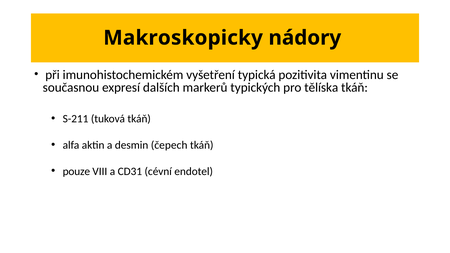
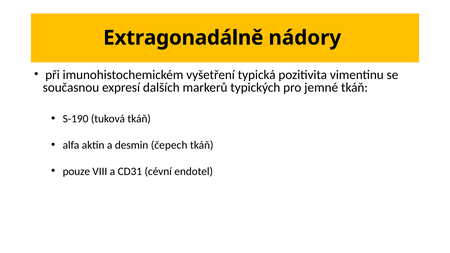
Makroskopicky: Makroskopicky -> Extragonadálně
tělíska: tělíska -> jemné
S-211: S-211 -> S-190
